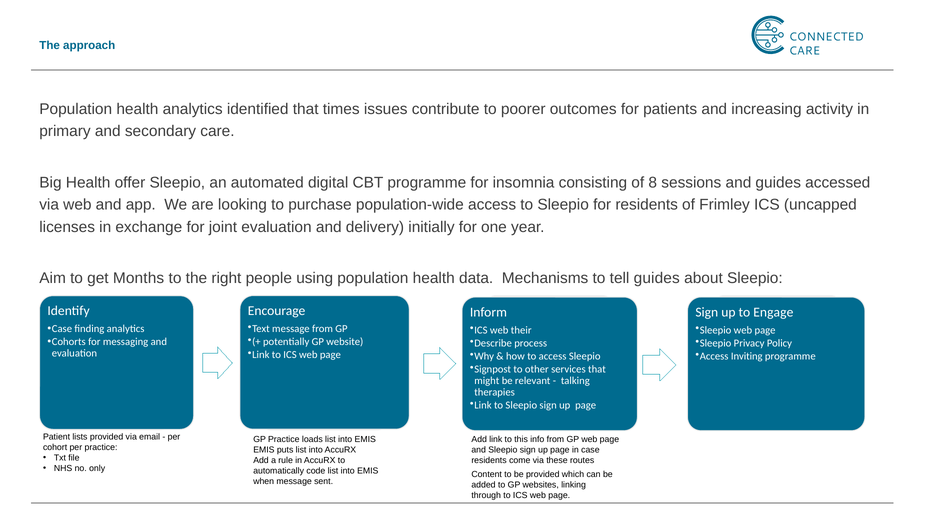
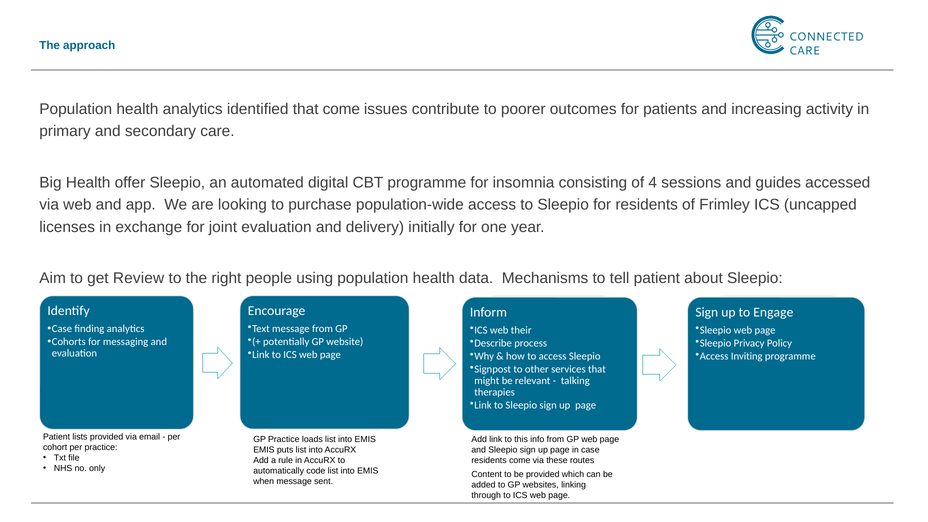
that times: times -> come
8: 8 -> 4
Months: Months -> Review
tell guides: guides -> patient
